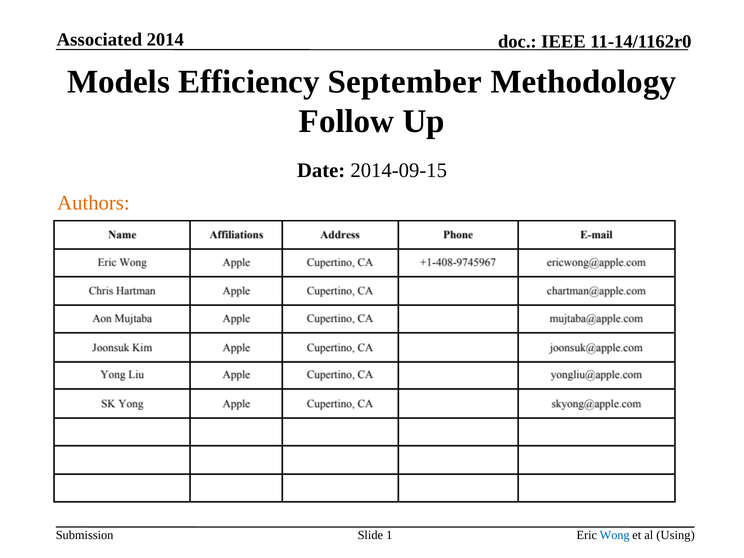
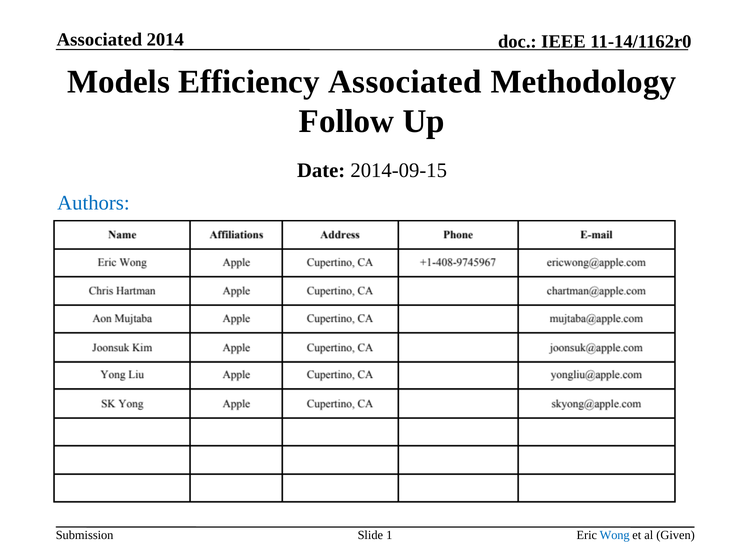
Efficiency September: September -> Associated
Authors colour: orange -> blue
Using: Using -> Given
